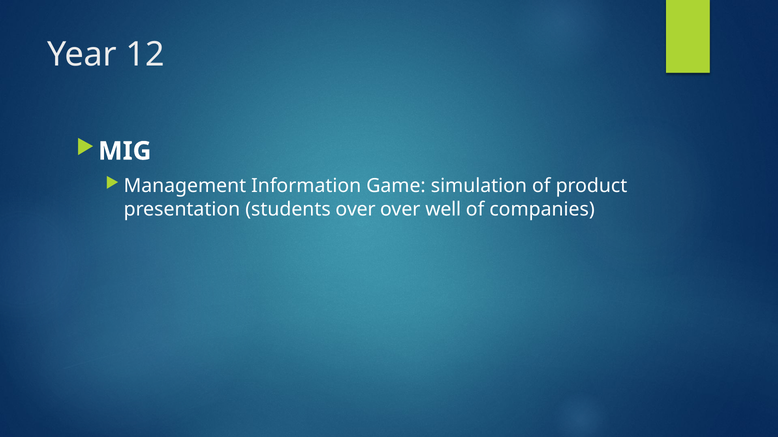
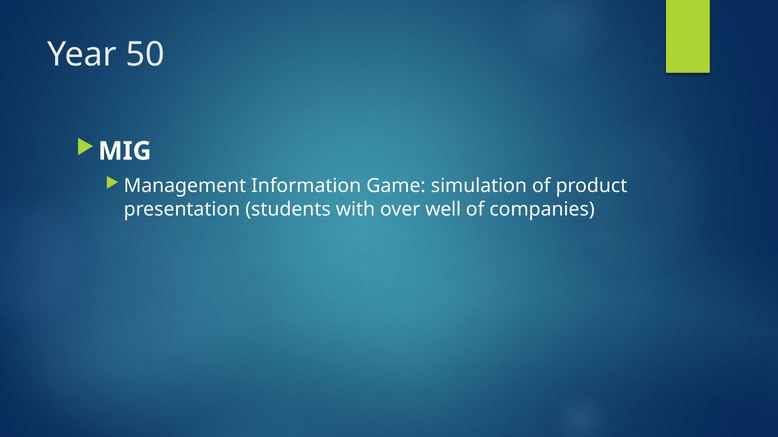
12: 12 -> 50
students over: over -> with
